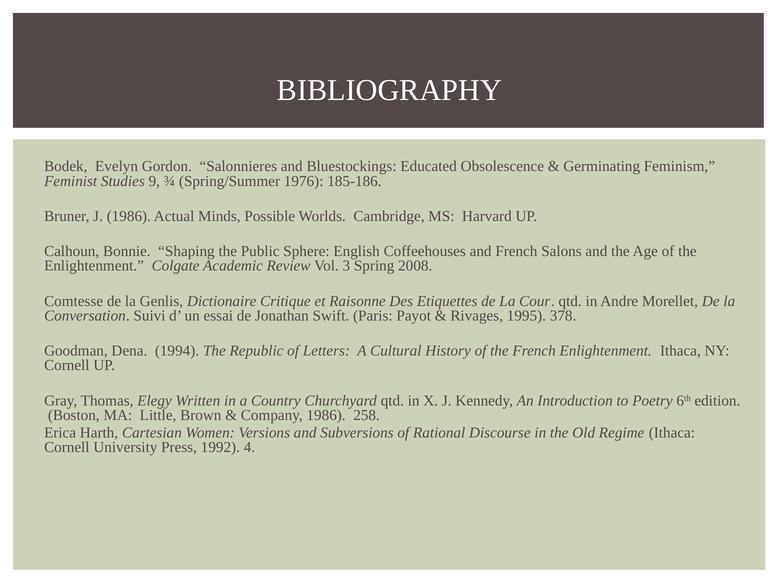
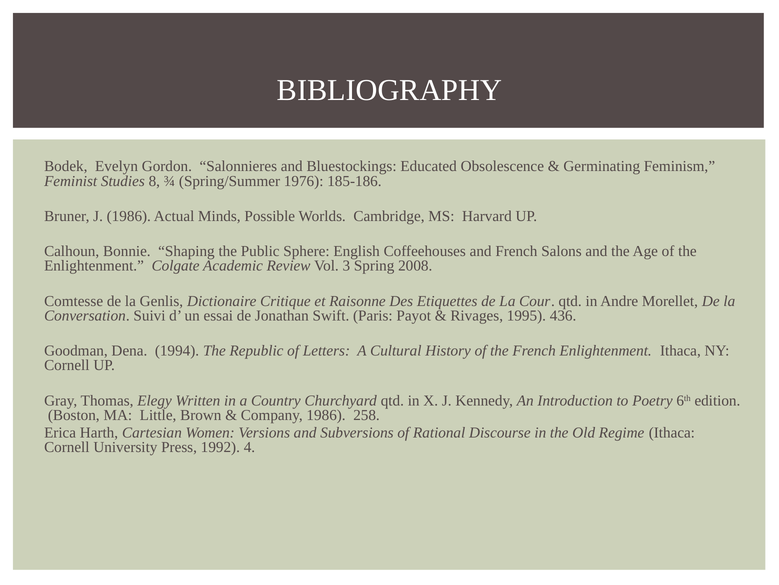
9: 9 -> 8
378: 378 -> 436
